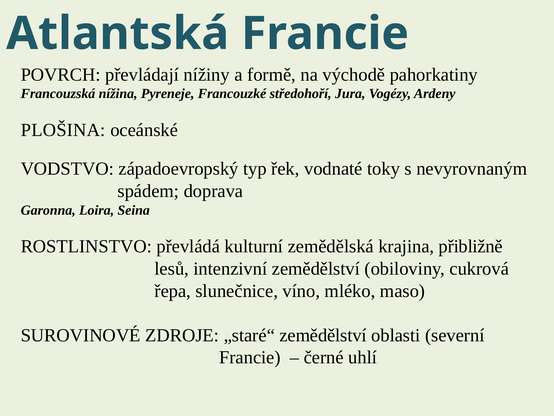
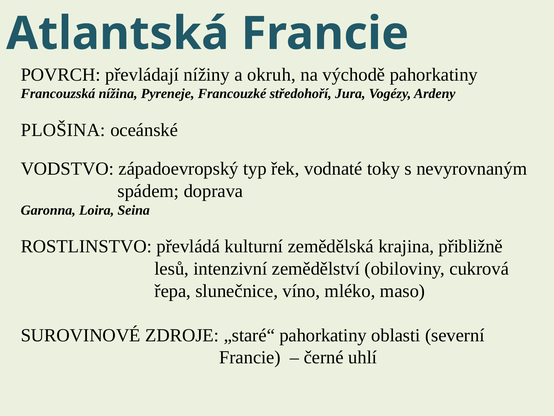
formě: formě -> okruh
„staré“ zemědělství: zemědělství -> pahorkatiny
